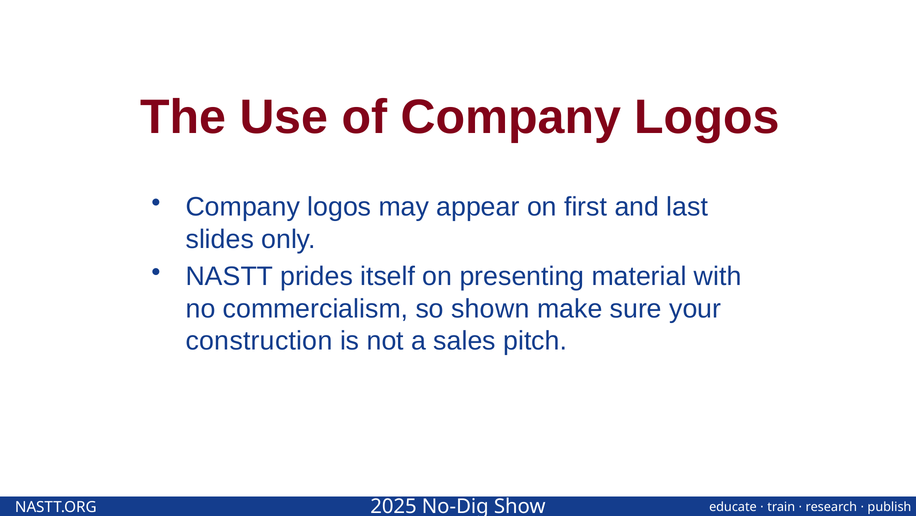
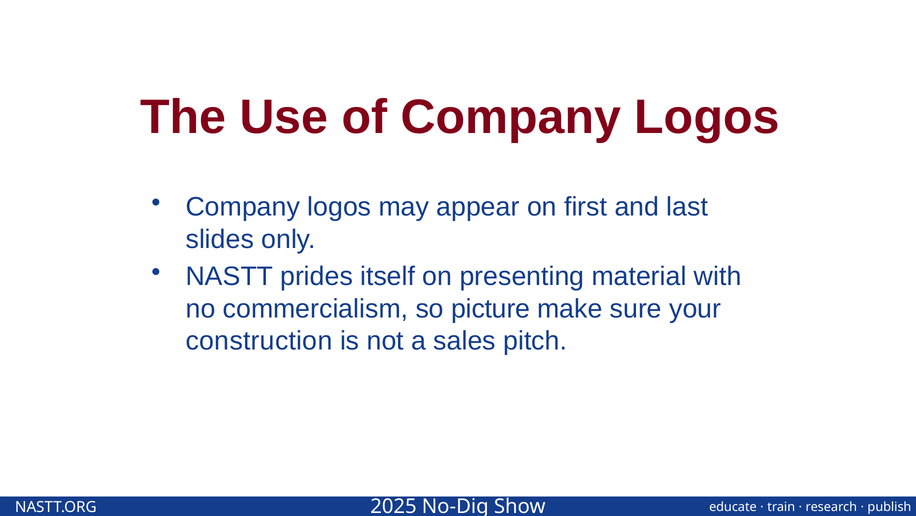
shown: shown -> picture
